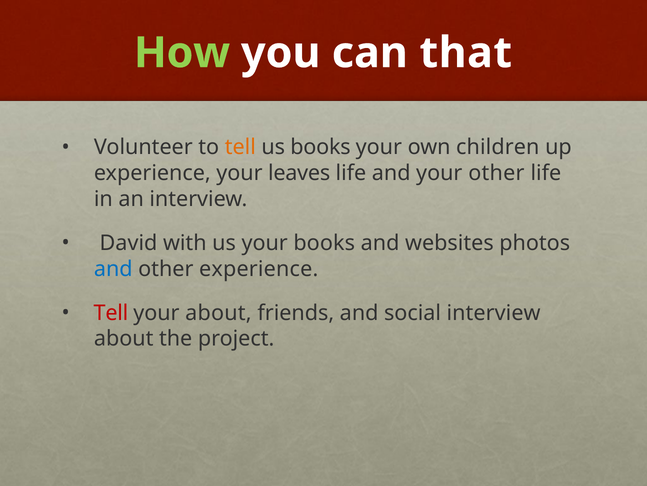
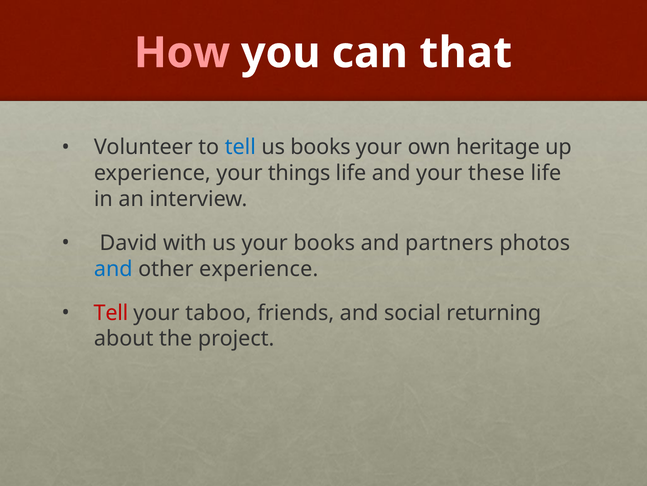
How colour: light green -> pink
tell at (240, 147) colour: orange -> blue
children: children -> heritage
leaves: leaves -> things
your other: other -> these
websites: websites -> partners
your about: about -> taboo
social interview: interview -> returning
